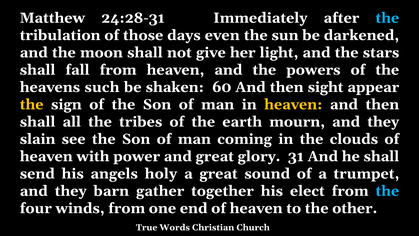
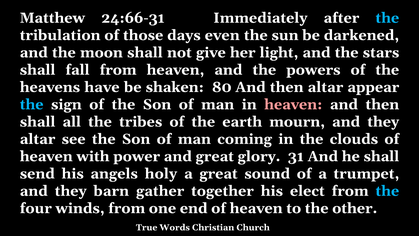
24:28-31: 24:28-31 -> 24:66-31
such: such -> have
60: 60 -> 80
then sight: sight -> altar
the at (32, 104) colour: yellow -> light blue
heaven at (293, 104) colour: yellow -> pink
slain at (38, 139): slain -> altar
